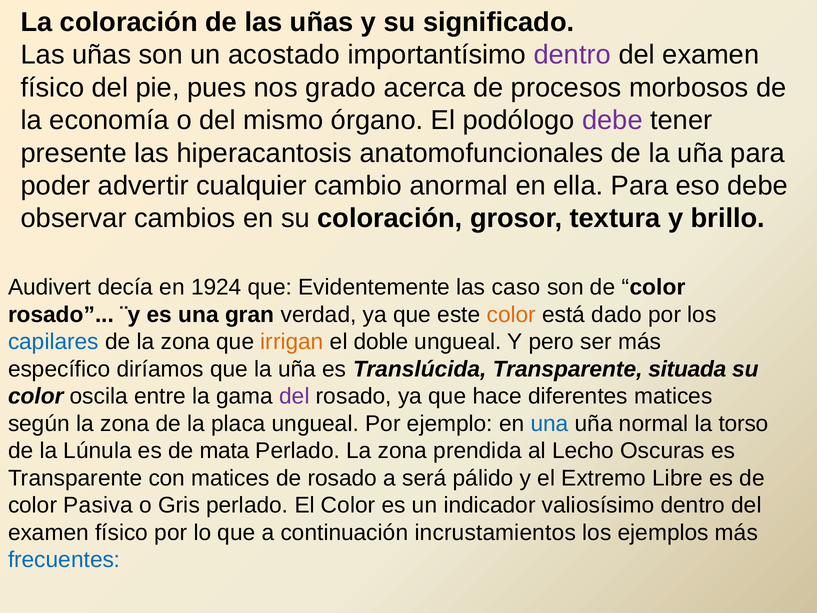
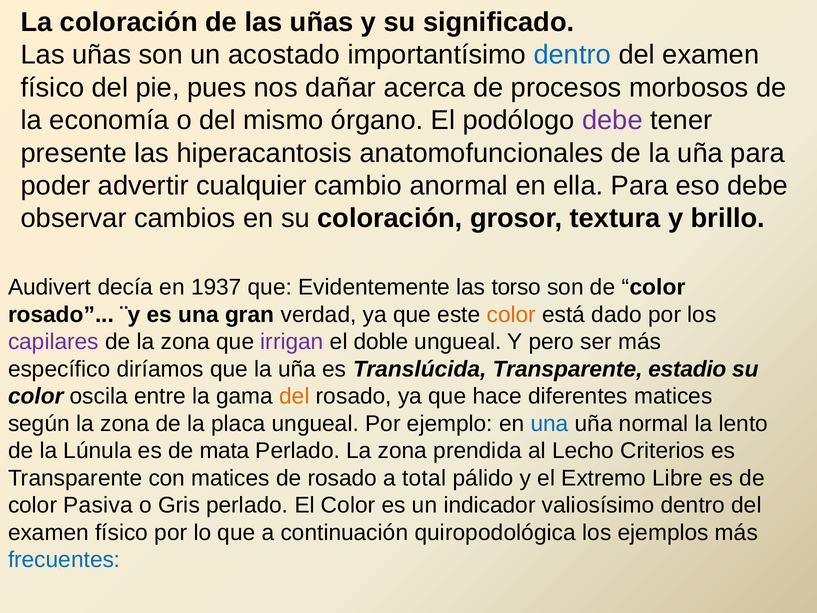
dentro at (572, 55) colour: purple -> blue
grado: grado -> dañar
1924: 1924 -> 1937
caso: caso -> torso
capilares colour: blue -> purple
irrigan colour: orange -> purple
situada: situada -> estadio
del at (294, 396) colour: purple -> orange
torso: torso -> lento
Oscuras: Oscuras -> Criterios
será: será -> total
incrustamientos: incrustamientos -> quiropodológica
